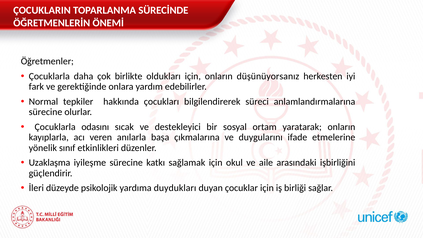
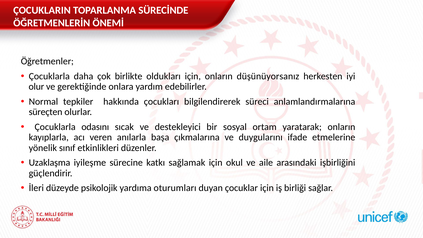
fark: fark -> olur
sürecine at (46, 112): sürecine -> süreçten
duydukları: duydukları -> oturumları
